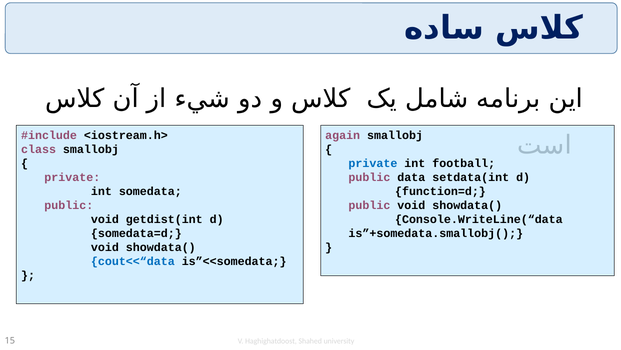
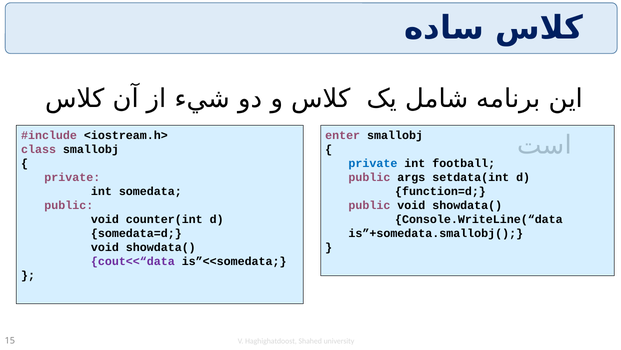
again: again -> enter
data: data -> args
getdist(int: getdist(int -> counter(int
cout<<“data colour: blue -> purple
